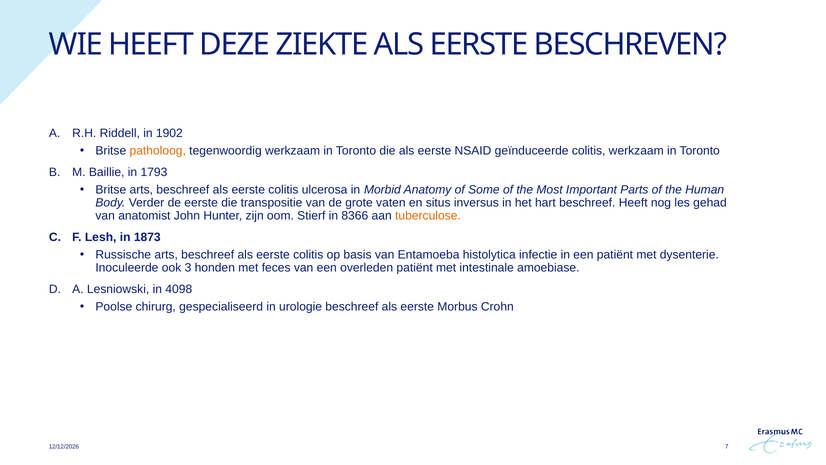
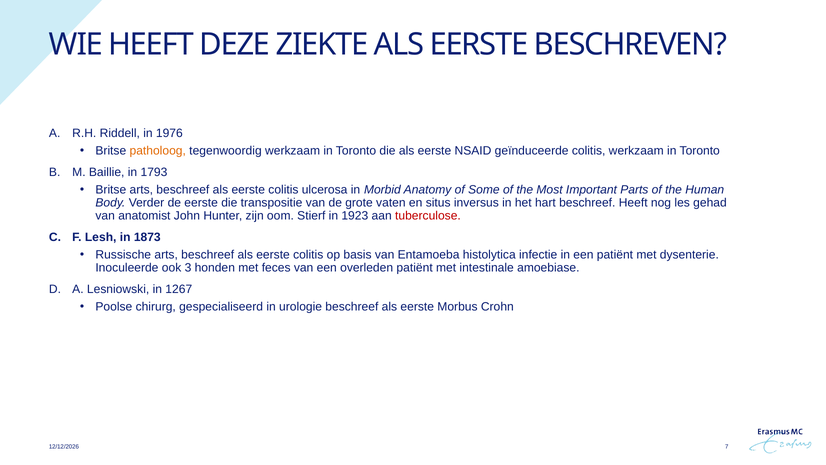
1902: 1902 -> 1976
8366: 8366 -> 1923
tuberculose colour: orange -> red
4098: 4098 -> 1267
